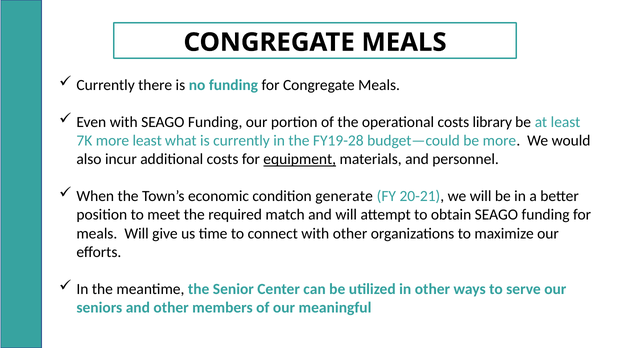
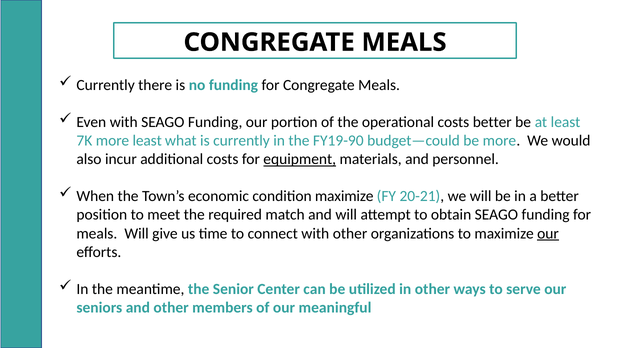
costs library: library -> better
FY19-28: FY19-28 -> FY19-90
condition generate: generate -> maximize
our at (548, 234) underline: none -> present
